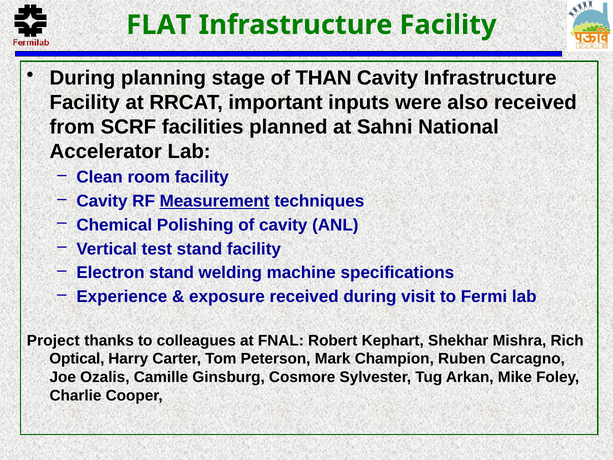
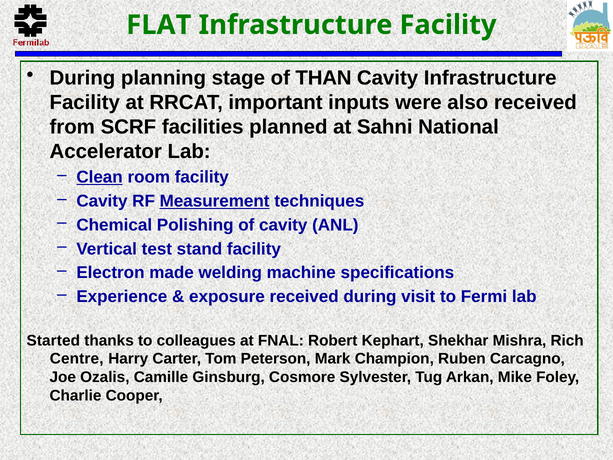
Clean underline: none -> present
Electron stand: stand -> made
Project: Project -> Started
Optical: Optical -> Centre
